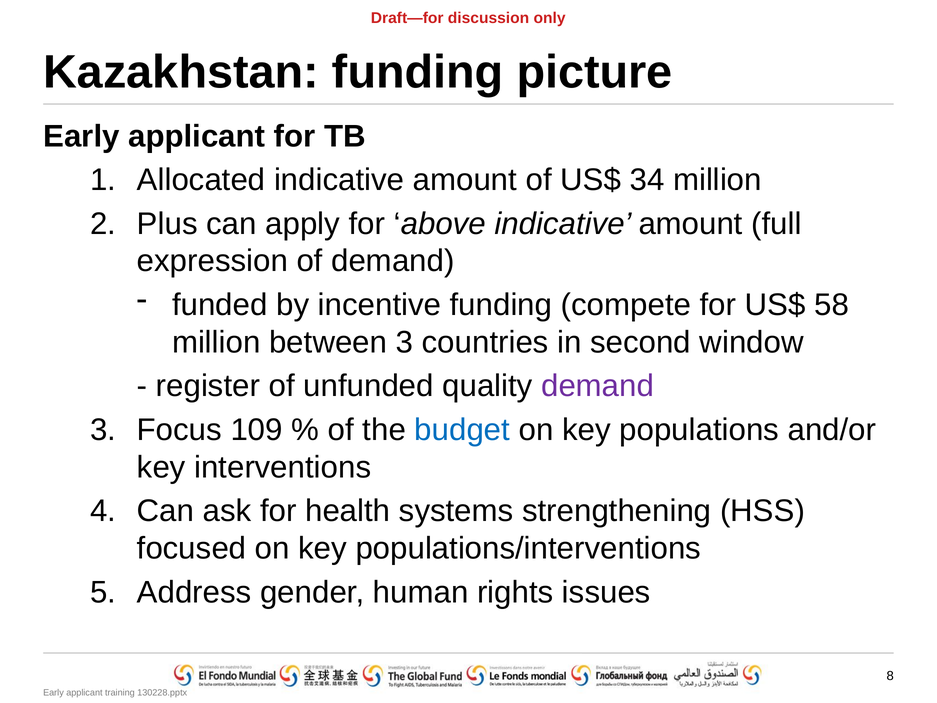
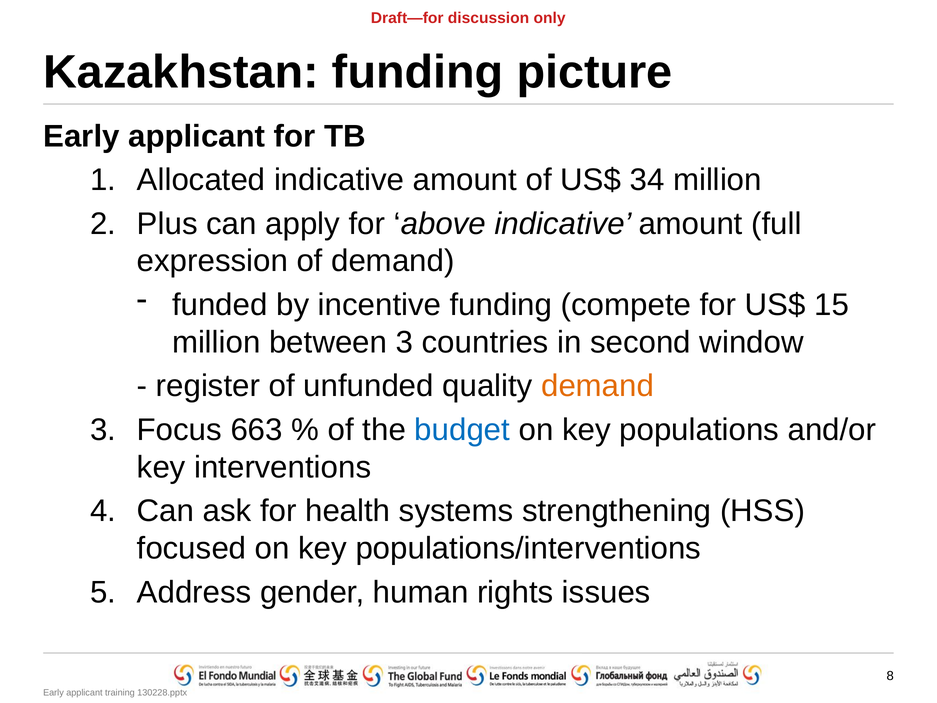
58: 58 -> 15
demand at (598, 386) colour: purple -> orange
109: 109 -> 663
